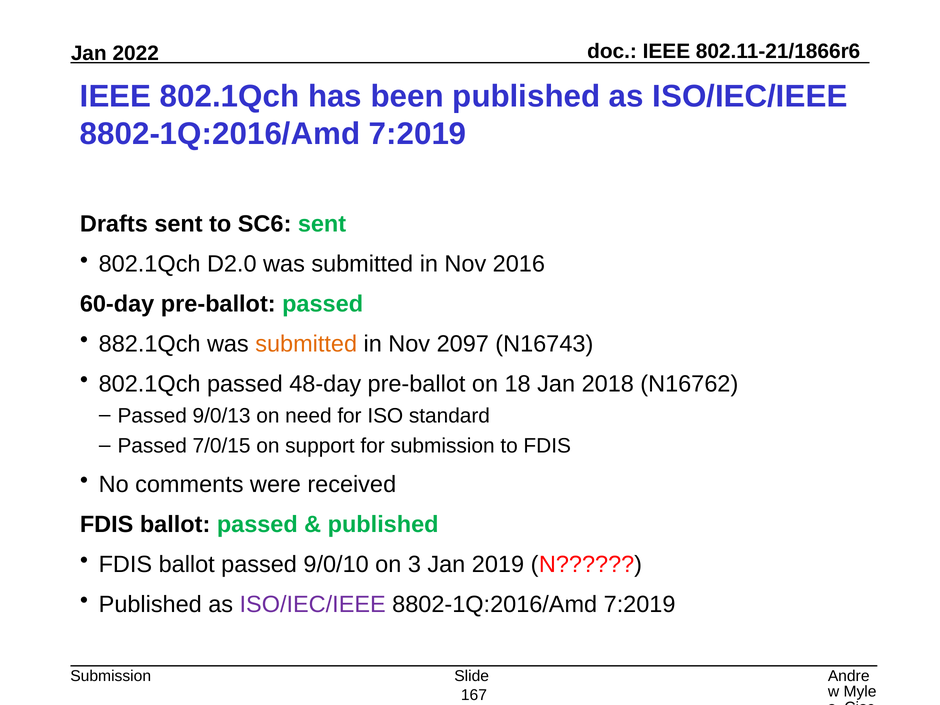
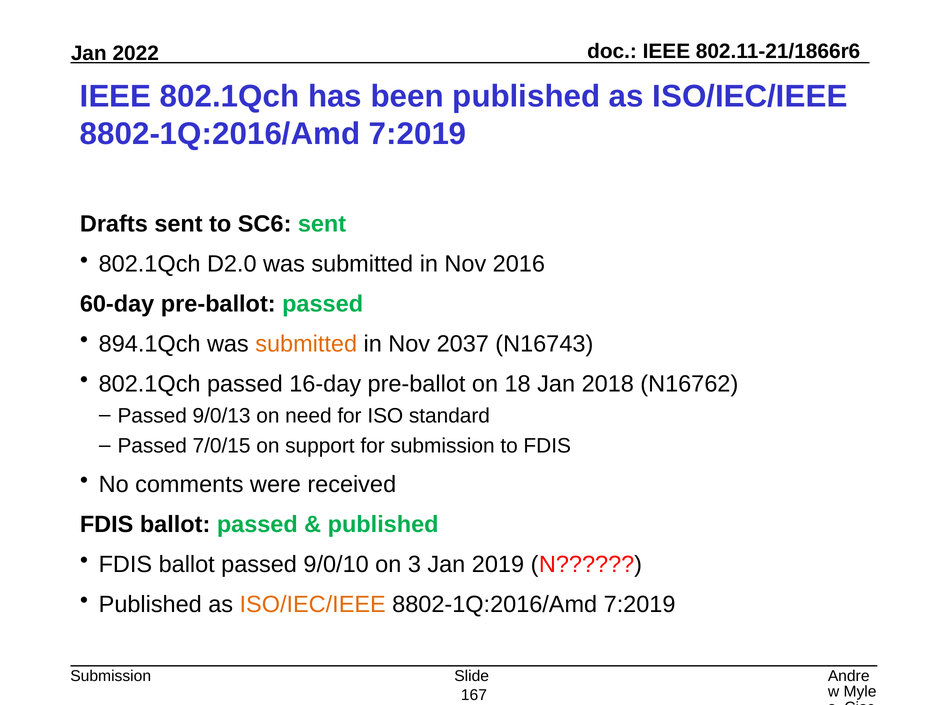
882.1Qch: 882.1Qch -> 894.1Qch
2097: 2097 -> 2037
48-day: 48-day -> 16-day
ISO/IEC/IEEE at (313, 604) colour: purple -> orange
